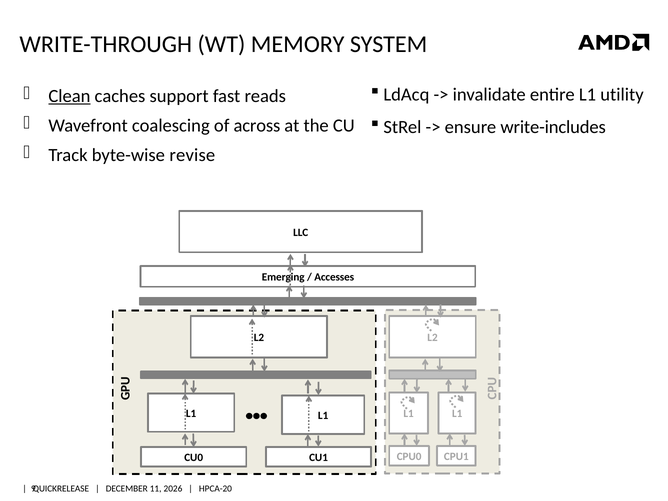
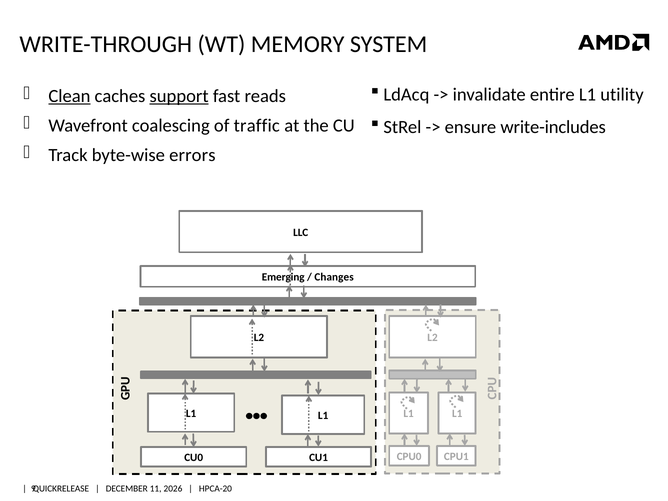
support underline: none -> present
across: across -> traffic
revise: revise -> errors
Accesses: Accesses -> Changes
